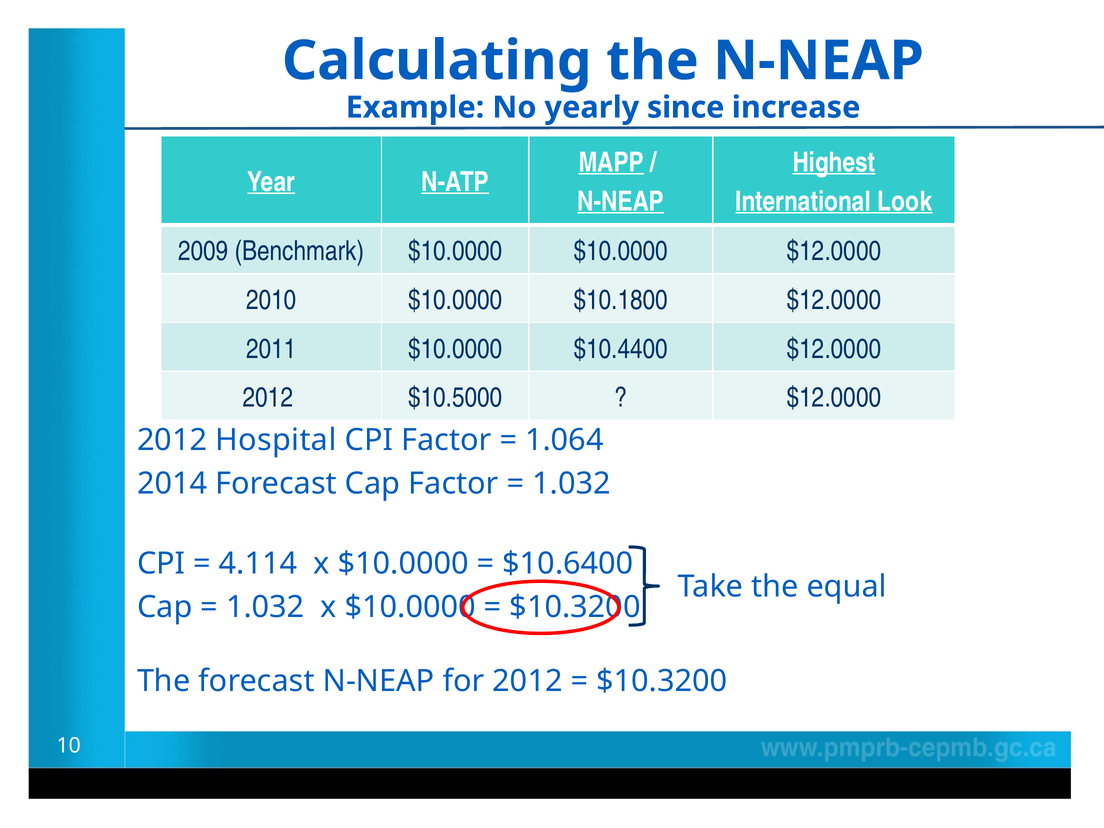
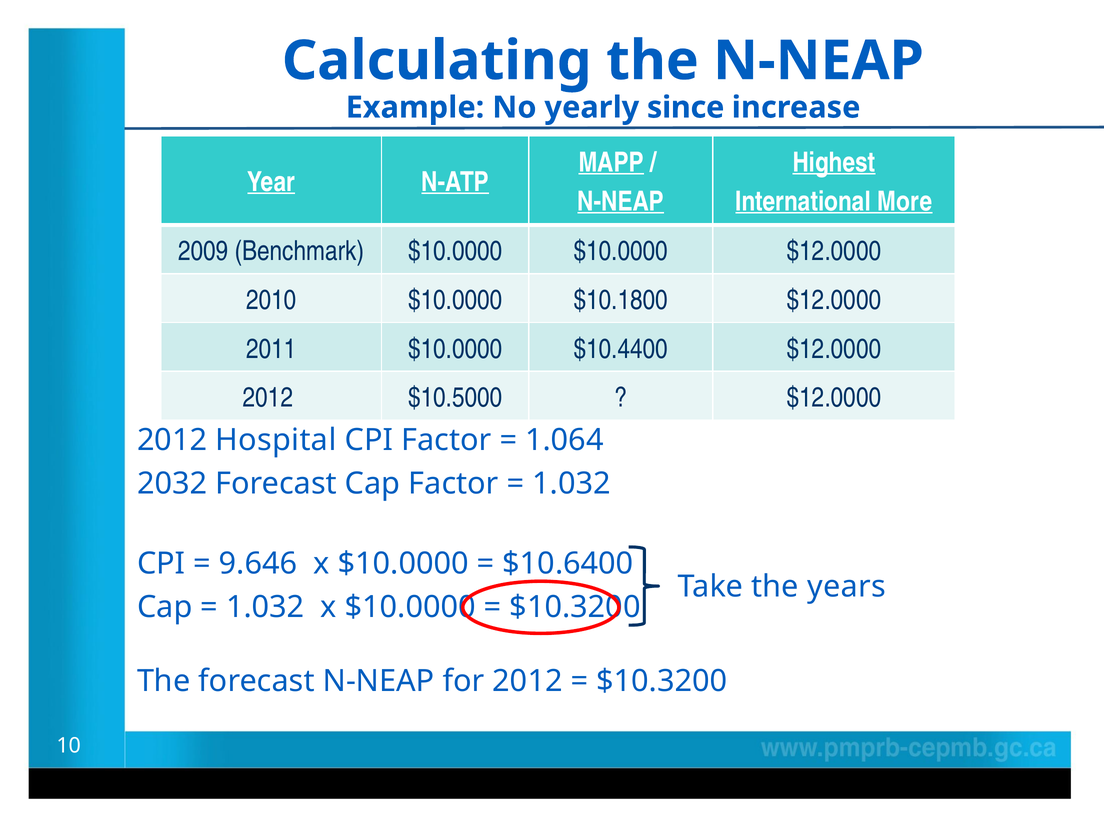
Look: Look -> More
2014: 2014 -> 2032
4.114: 4.114 -> 9.646
equal: equal -> years
